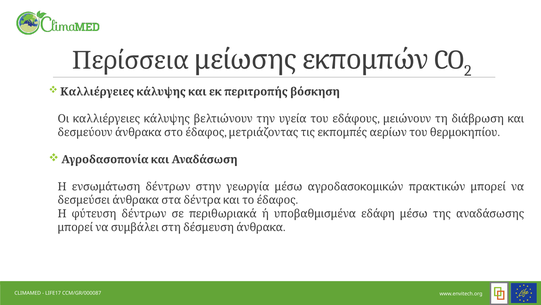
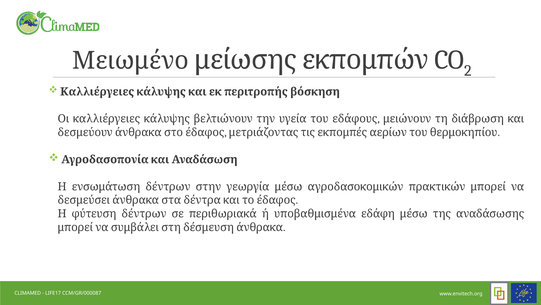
Περίσσεια: Περίσσεια -> Μειωμένο
